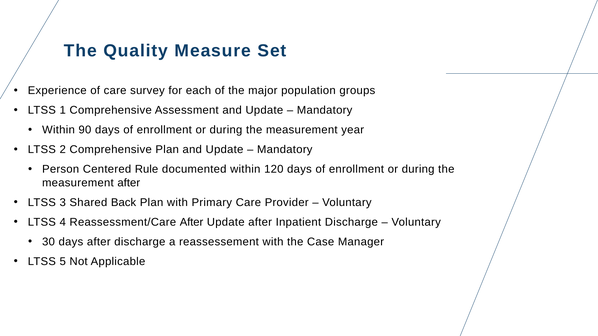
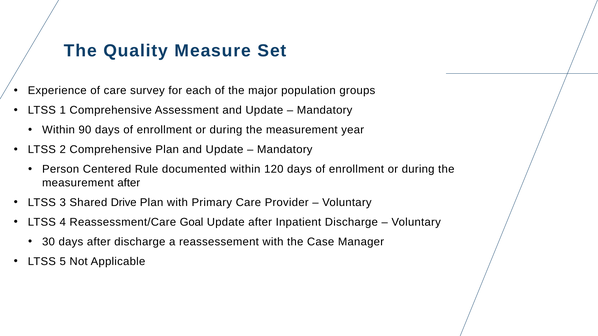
Back: Back -> Drive
Reassessment/Care After: After -> Goal
